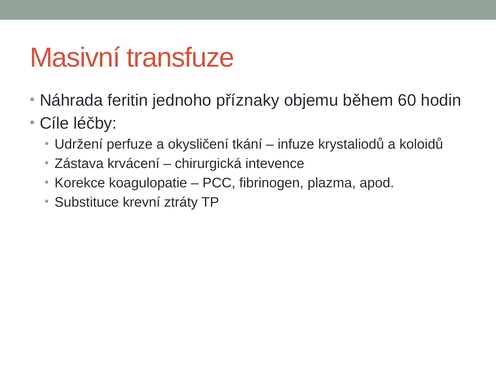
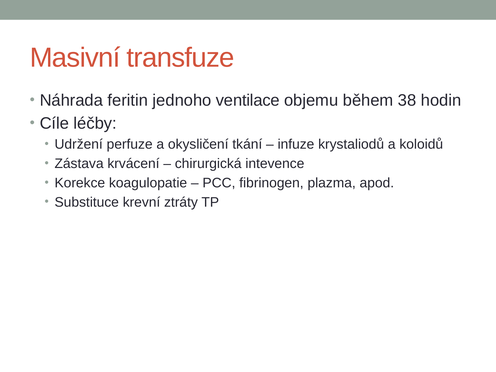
příznaky: příznaky -> ventilace
60: 60 -> 38
